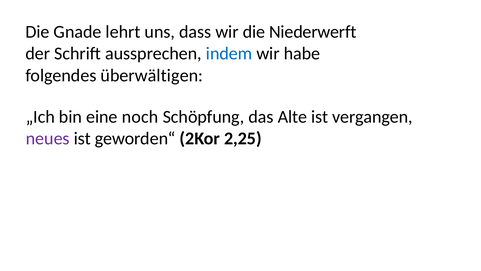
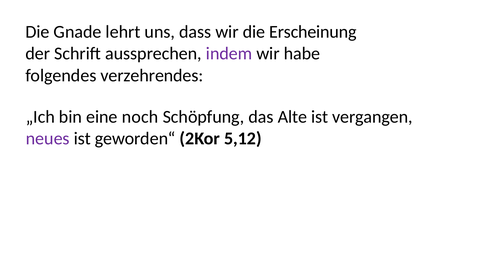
Niederwerft: Niederwerft -> Erscheinung
indem colour: blue -> purple
überwältigen: überwältigen -> verzehrendes
2,25: 2,25 -> 5,12
